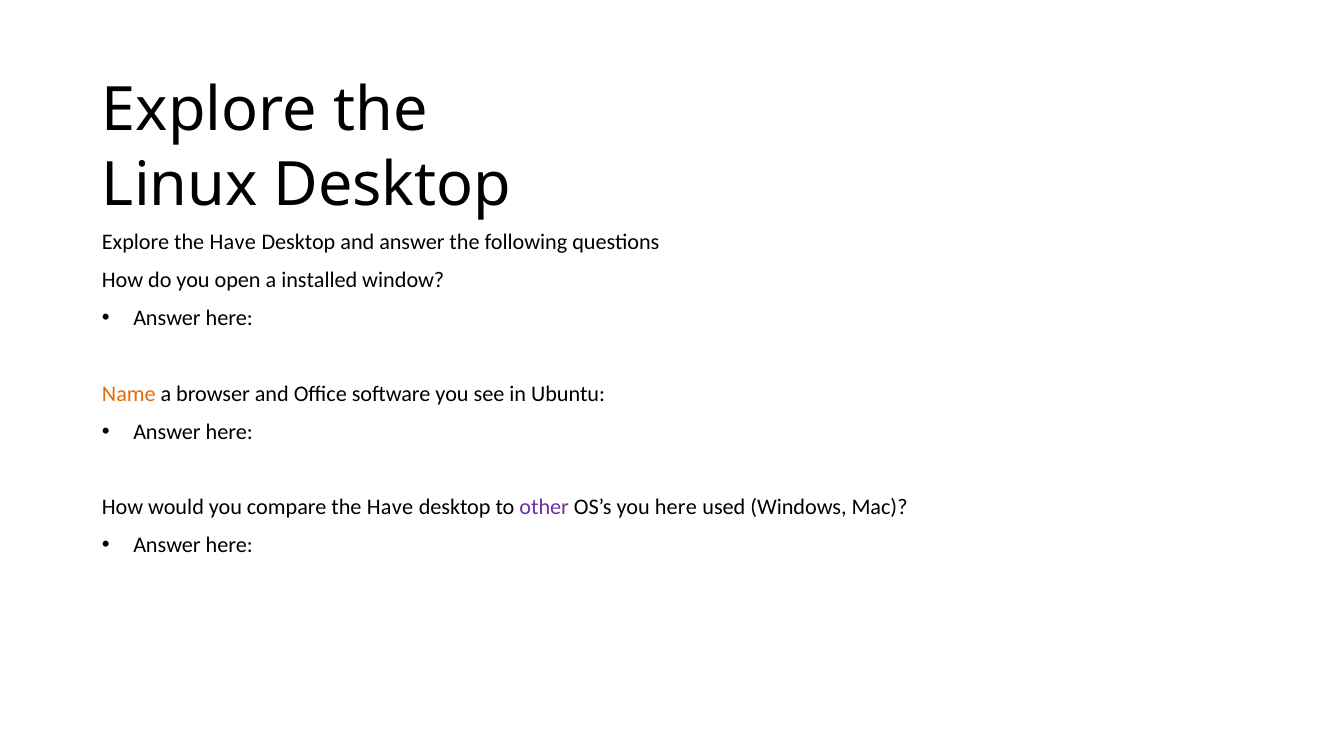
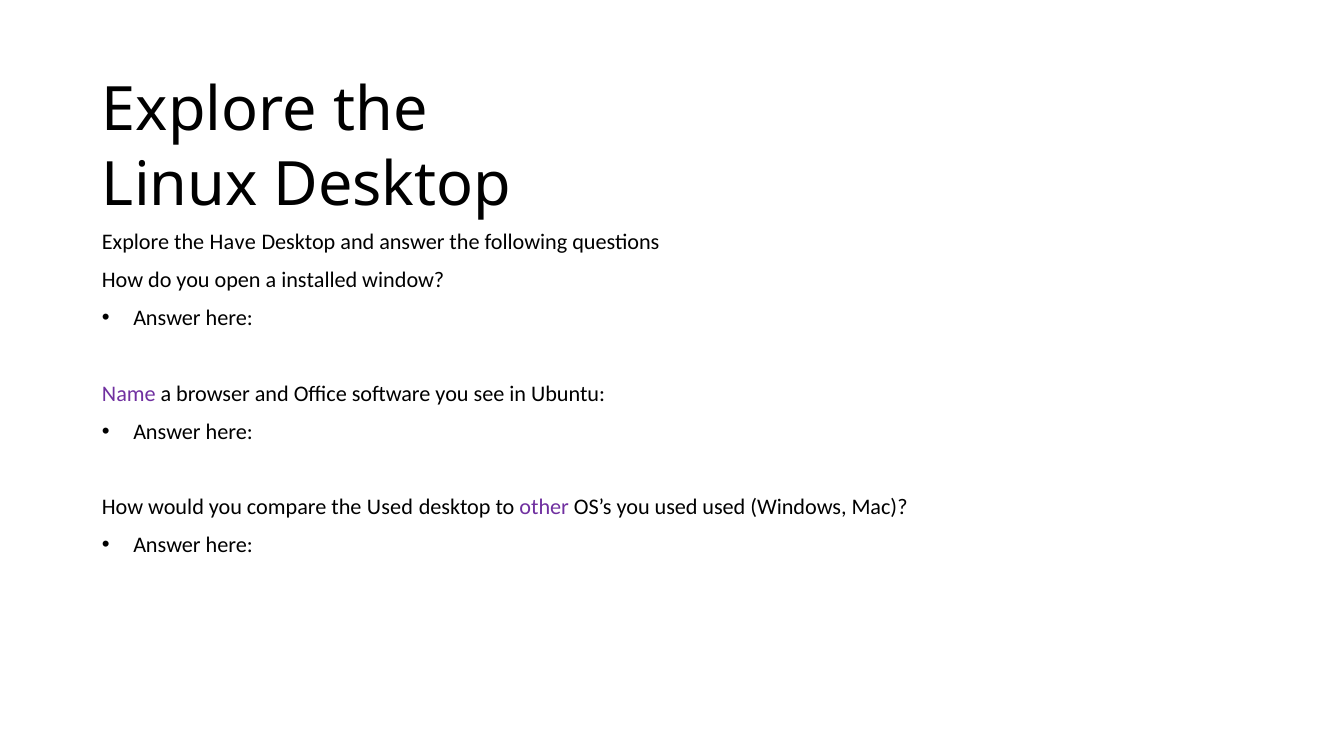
Name colour: orange -> purple
compare the Have: Have -> Used
you here: here -> used
